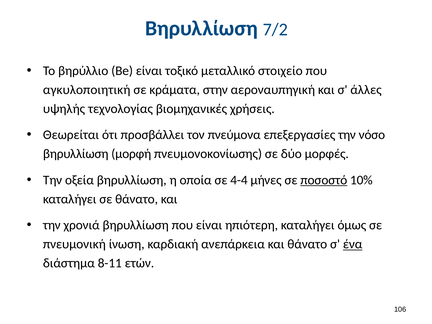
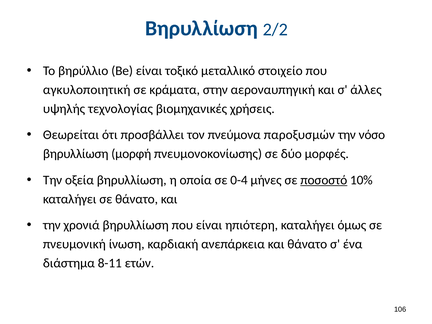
7/2: 7/2 -> 2/2
επεξεργασίες: επεξεργασίες -> παροξυσμών
4-4: 4-4 -> 0-4
ένα underline: present -> none
